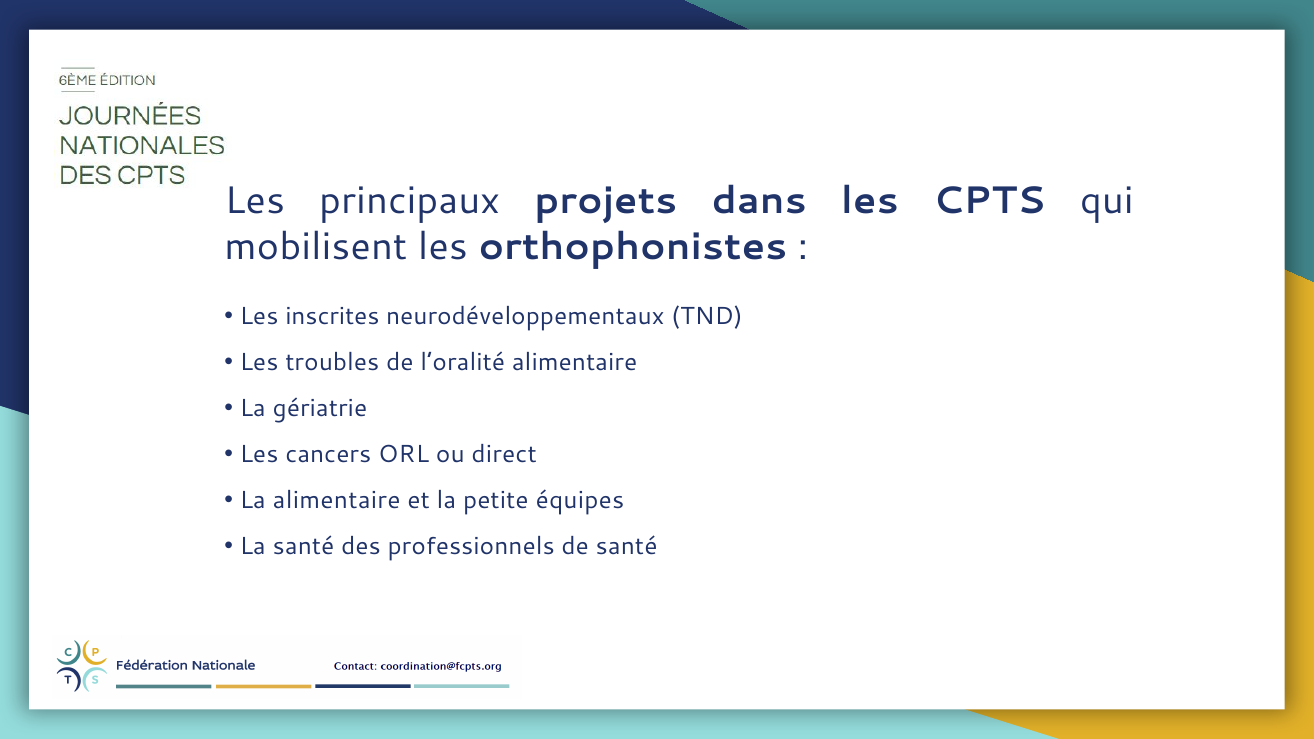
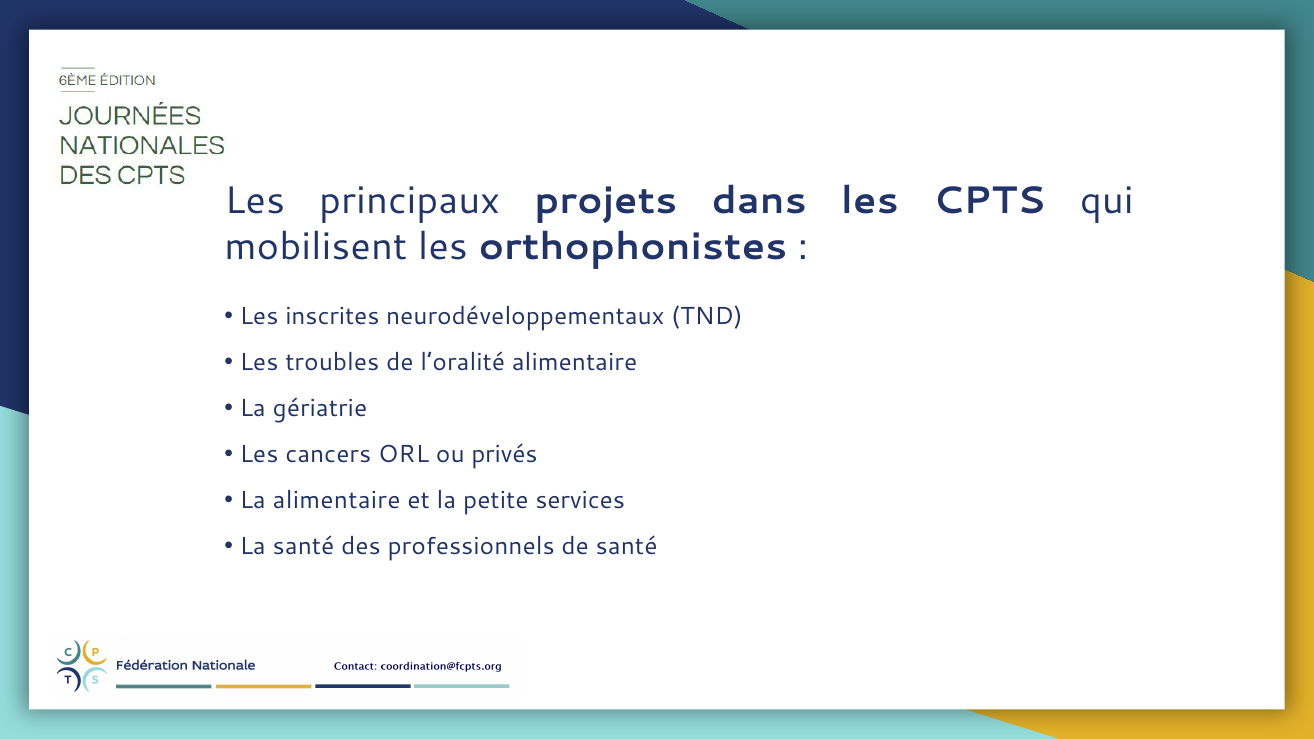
direct: direct -> privés
équipes: équipes -> services
